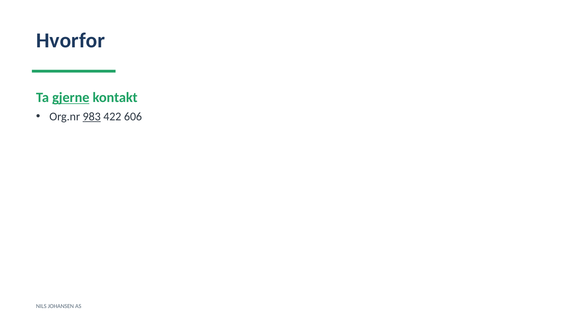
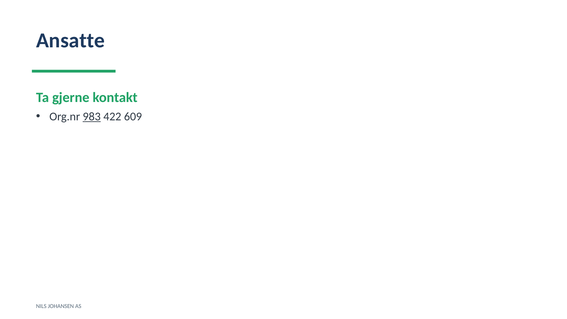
Hvorfor: Hvorfor -> Ansatte
gjerne underline: present -> none
606: 606 -> 609
